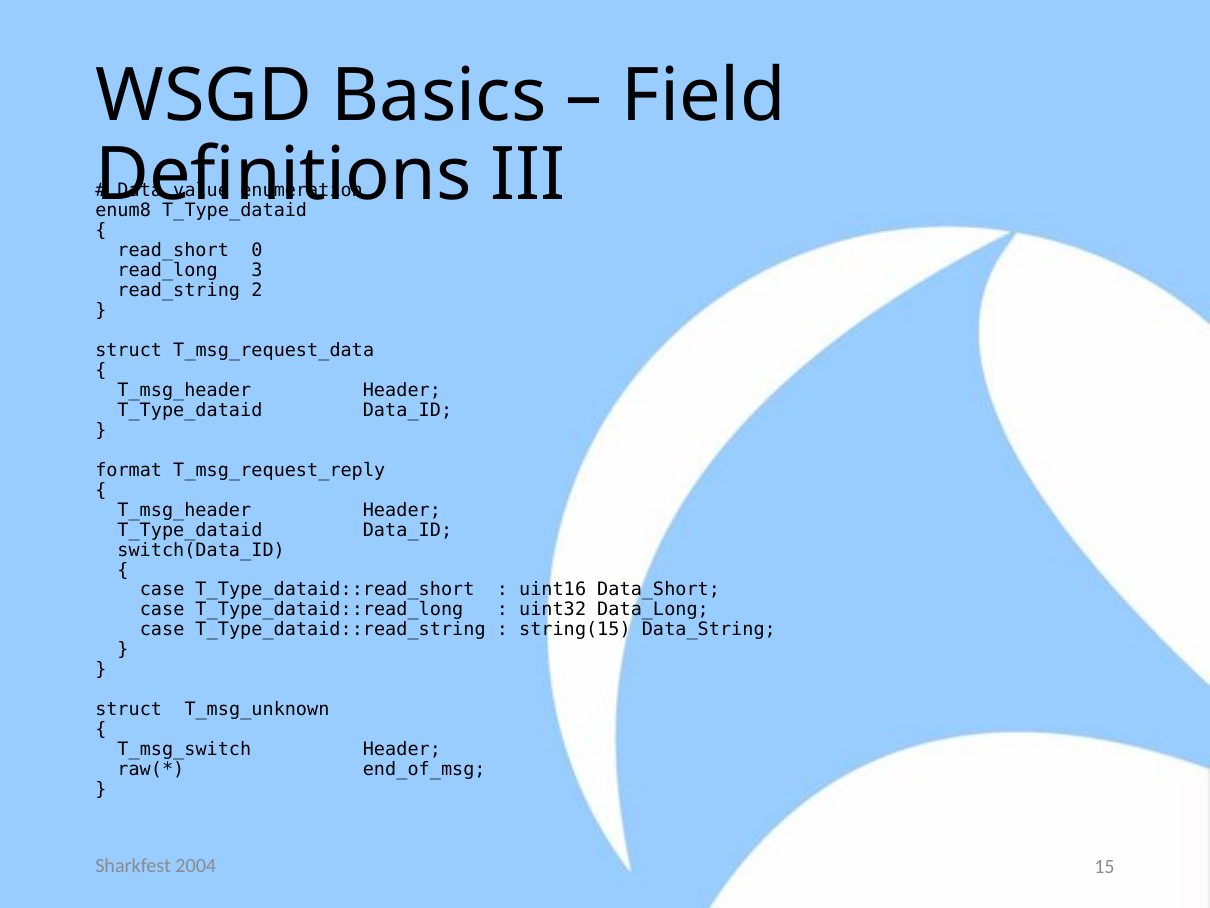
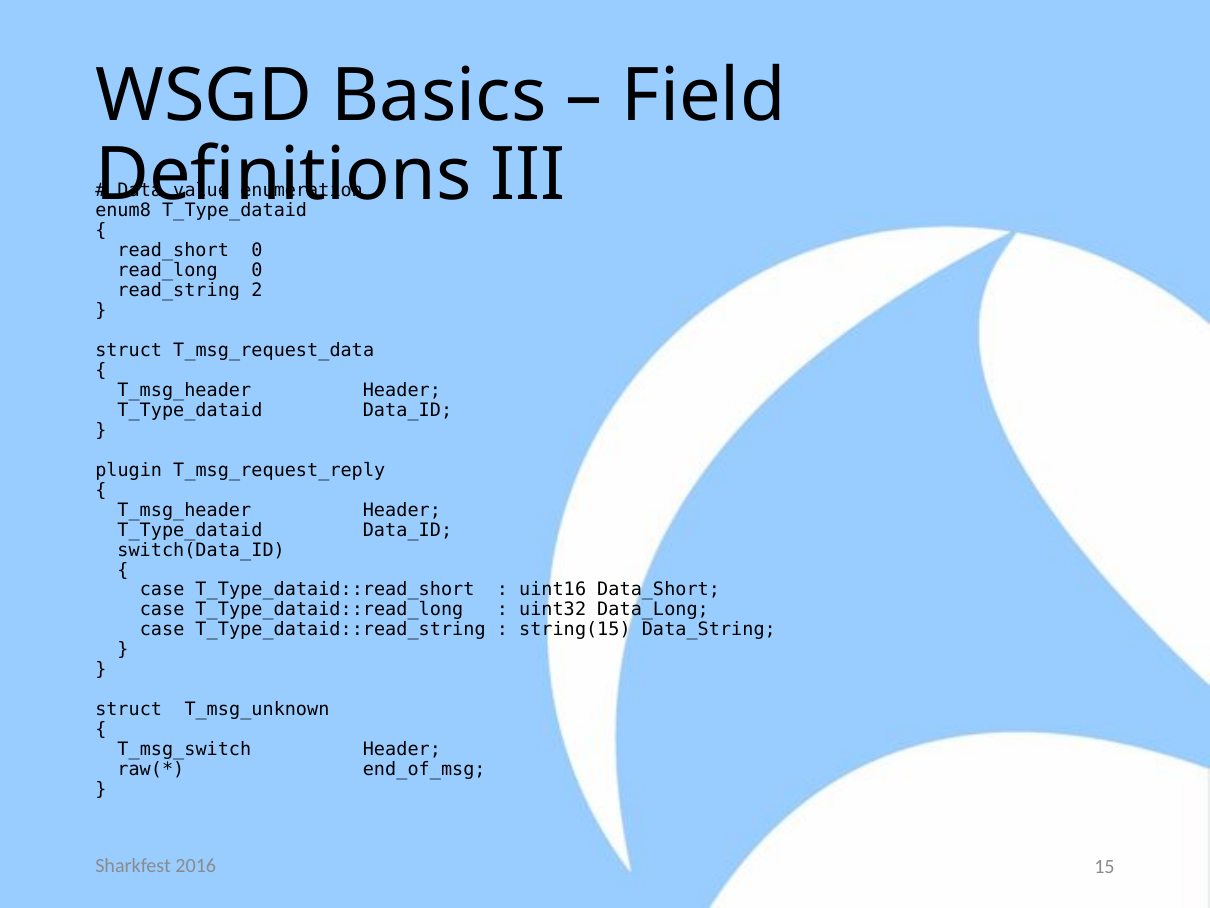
read_long 3: 3 -> 0
format: format -> plugin
2004: 2004 -> 2016
